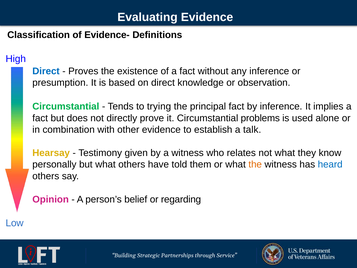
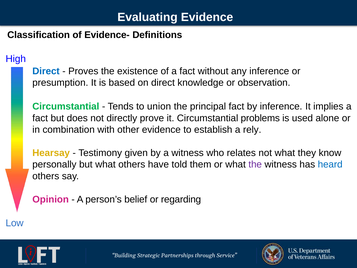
trying: trying -> union
talk: talk -> rely
the at (255, 164) colour: orange -> purple
